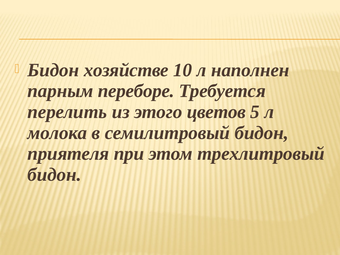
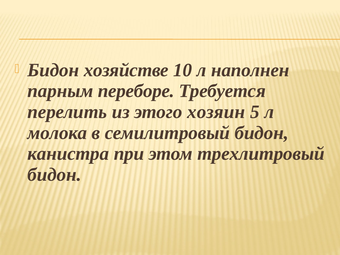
цветов: цветов -> хозяин
приятеля: приятеля -> канистра
